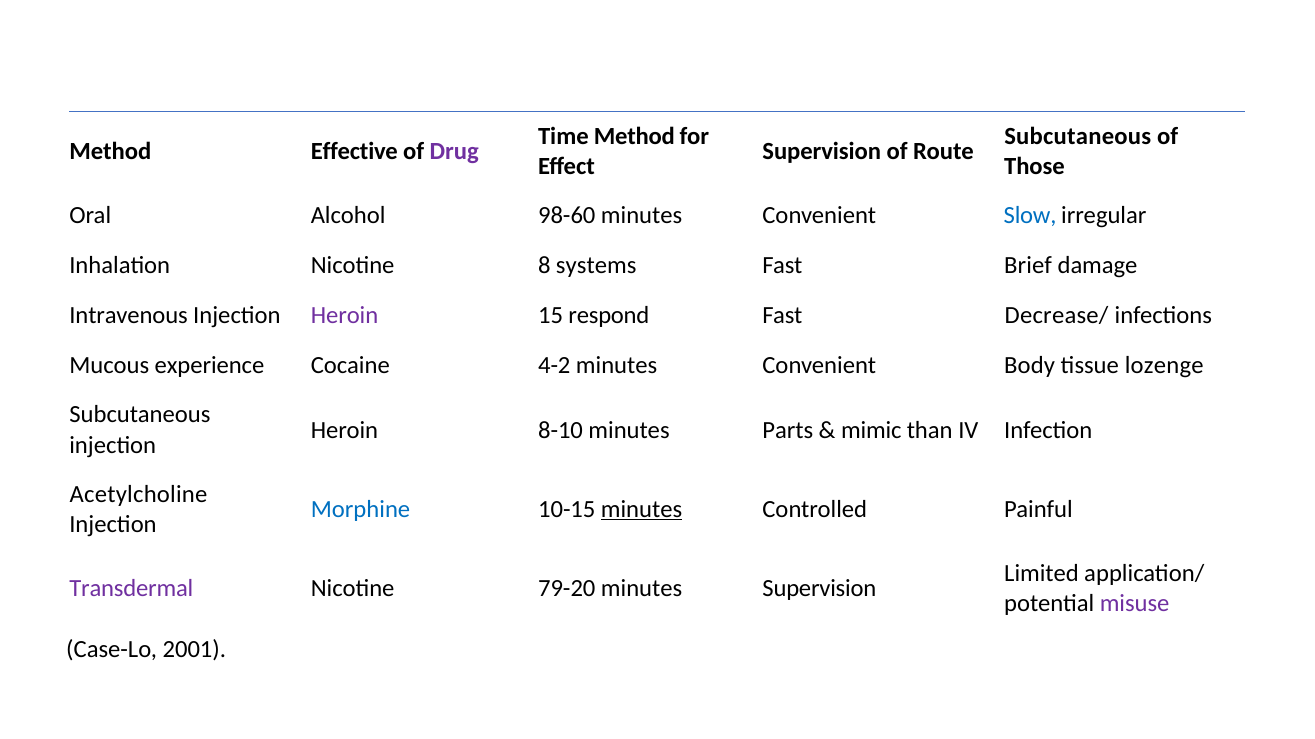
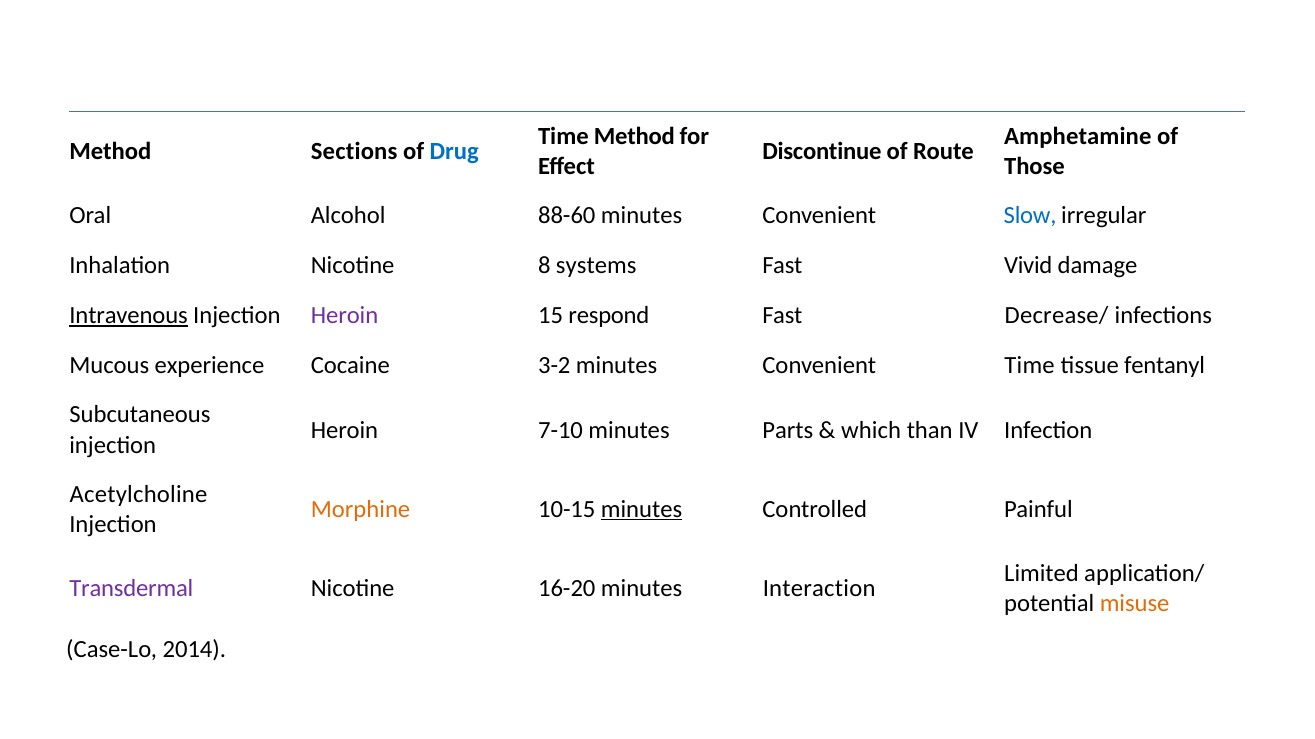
Subcutaneous at (1078, 136): Subcutaneous -> Amphetamine
Effective: Effective -> Sections
Drug colour: purple -> blue
Supervision at (822, 151): Supervision -> Discontinue
98-60: 98-60 -> 88-60
Brief: Brief -> Vivid
Intravenous underline: none -> present
4-2: 4-2 -> 3-2
Convenient Body: Body -> Time
lozenge: lozenge -> fentanyl
8-10: 8-10 -> 7-10
mimic: mimic -> which
Morphine colour: blue -> orange
79-20: 79-20 -> 16-20
minutes Supervision: Supervision -> Interaction
misuse colour: purple -> orange
2001: 2001 -> 2014
